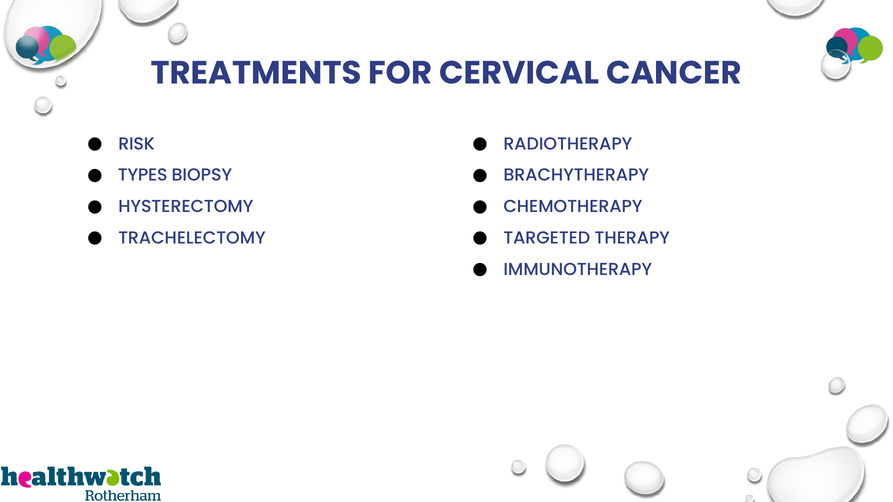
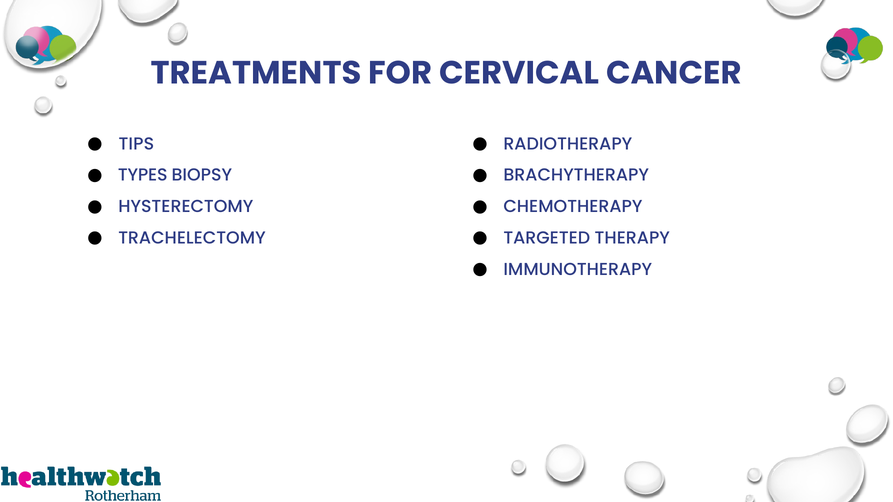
RISK: RISK -> TIPS
